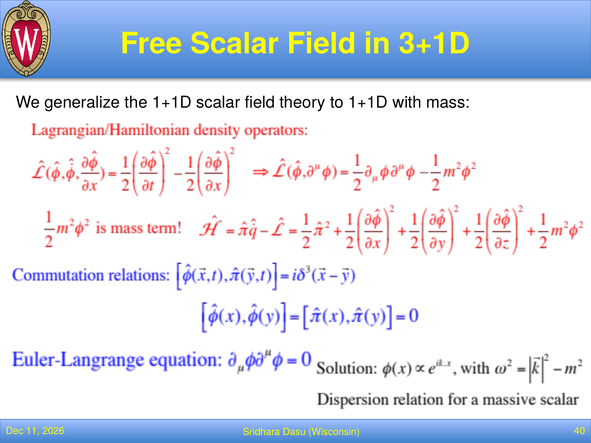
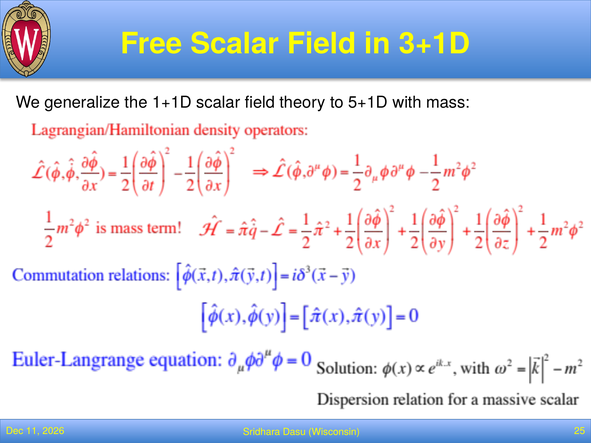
to 1+1D: 1+1D -> 5+1D
40: 40 -> 25
